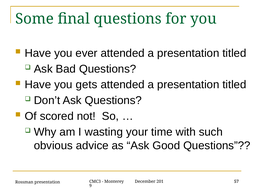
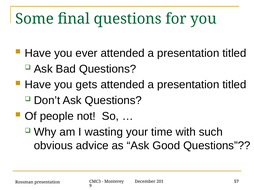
scored: scored -> people
